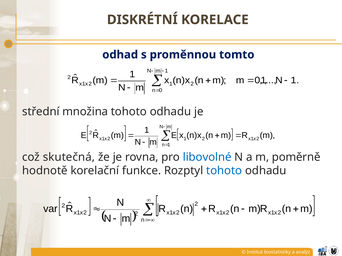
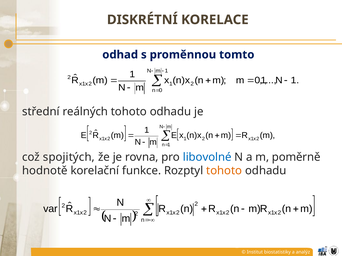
množina: množina -> reálných
skutečná: skutečná -> spojitých
tohoto at (224, 171) colour: blue -> orange
